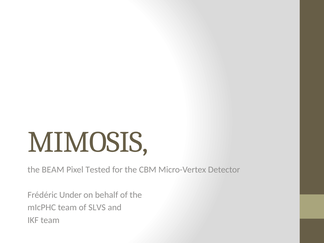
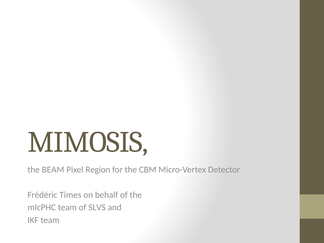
Tested: Tested -> Region
Under: Under -> Times
